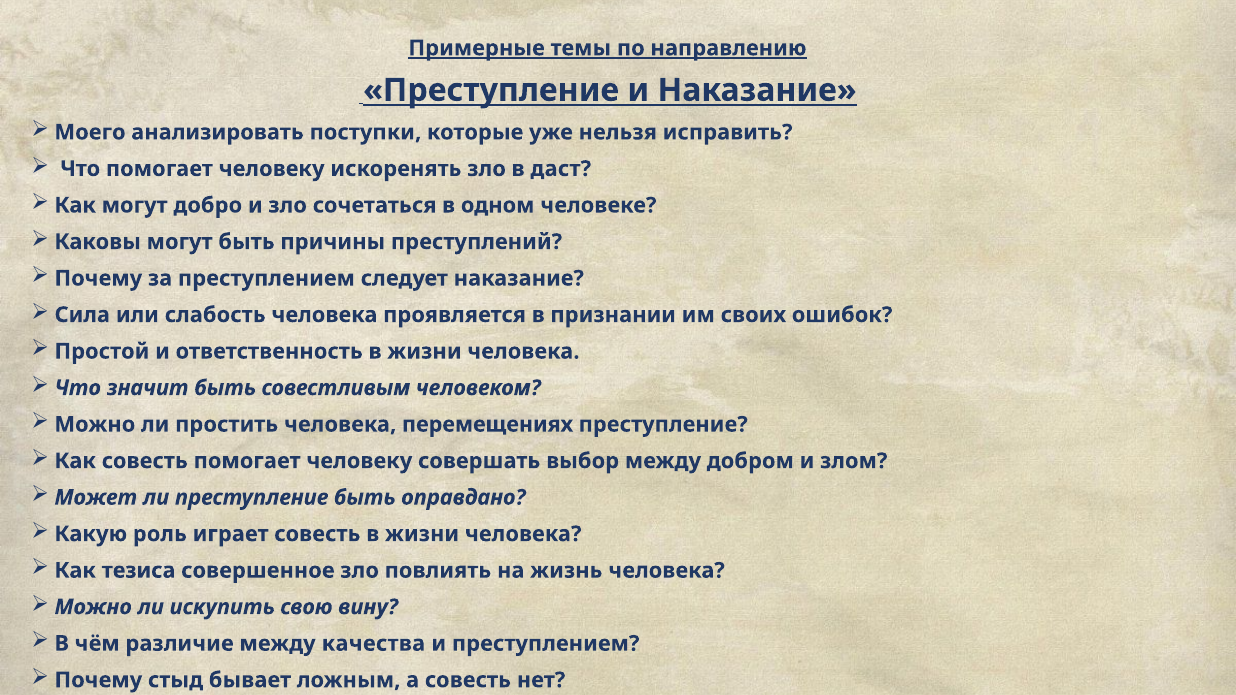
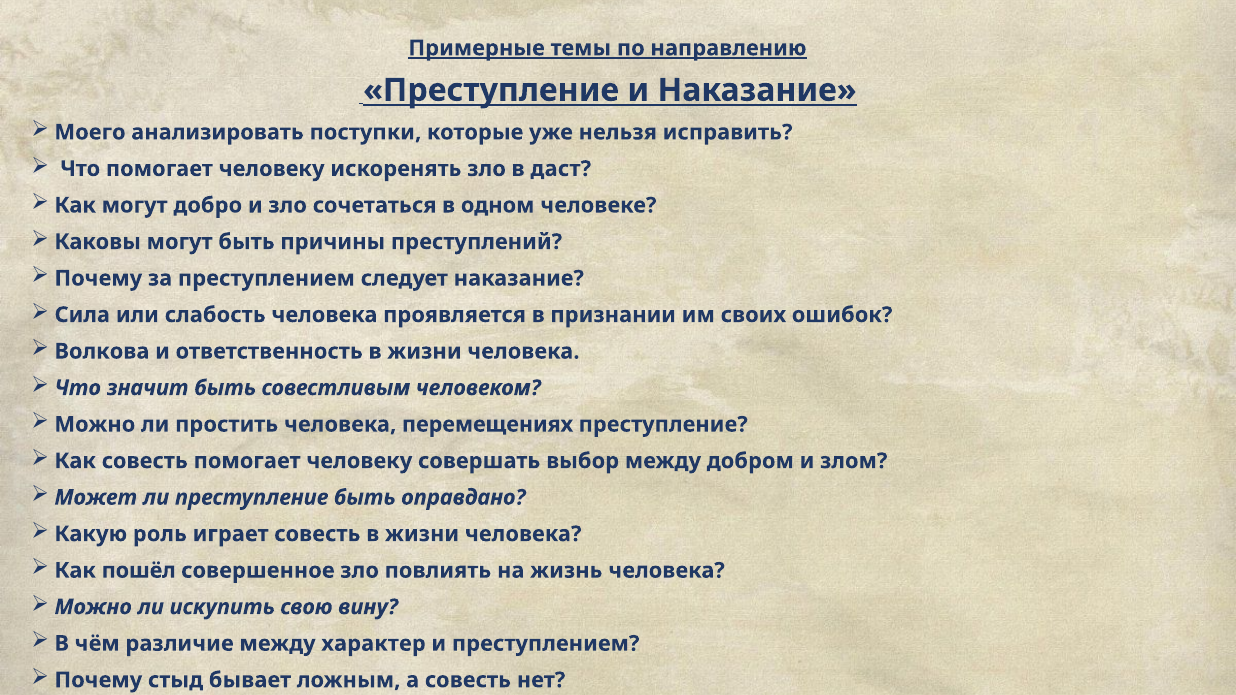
Простой: Простой -> Волкова
тезиса: тезиса -> пошёл
качества: качества -> характер
